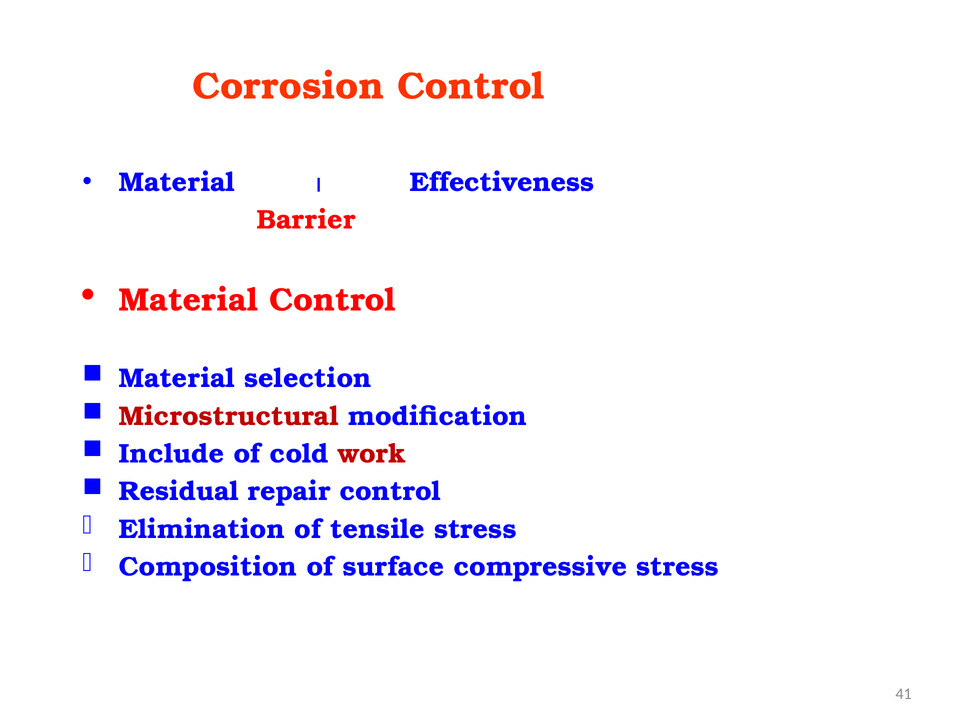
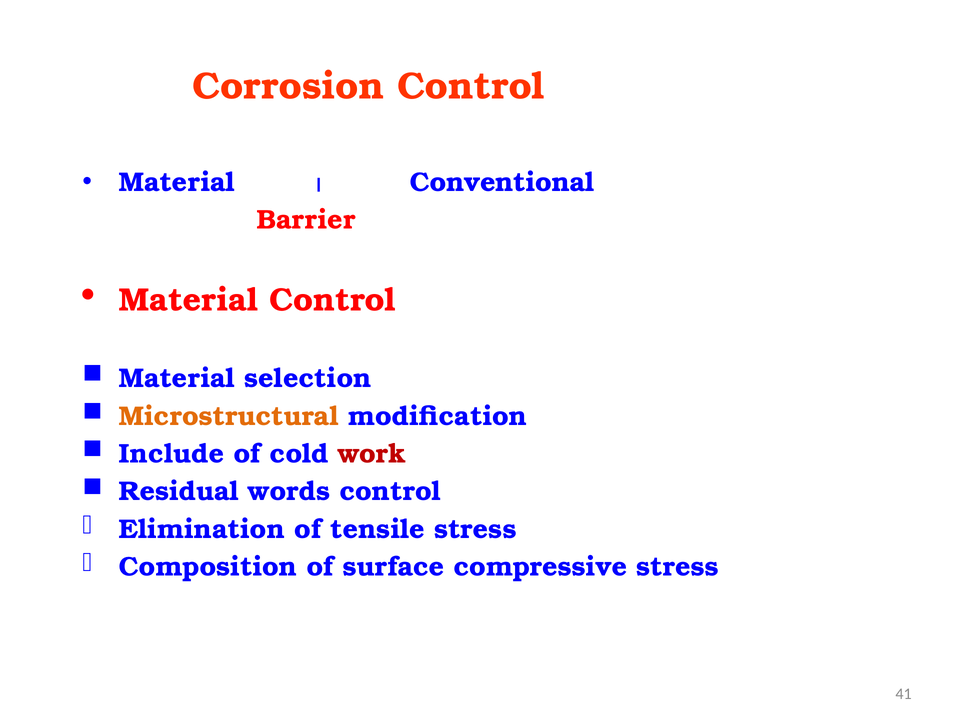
Effectiveness: Effectiveness -> Conventional
Microstructural colour: red -> orange
repair: repair -> words
